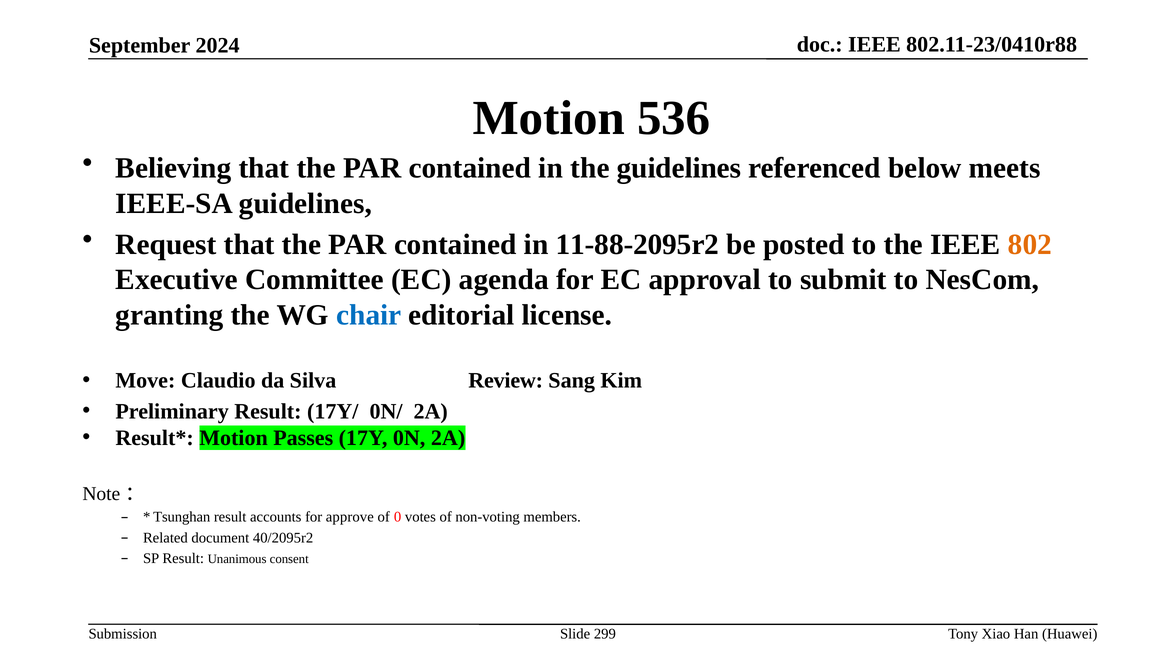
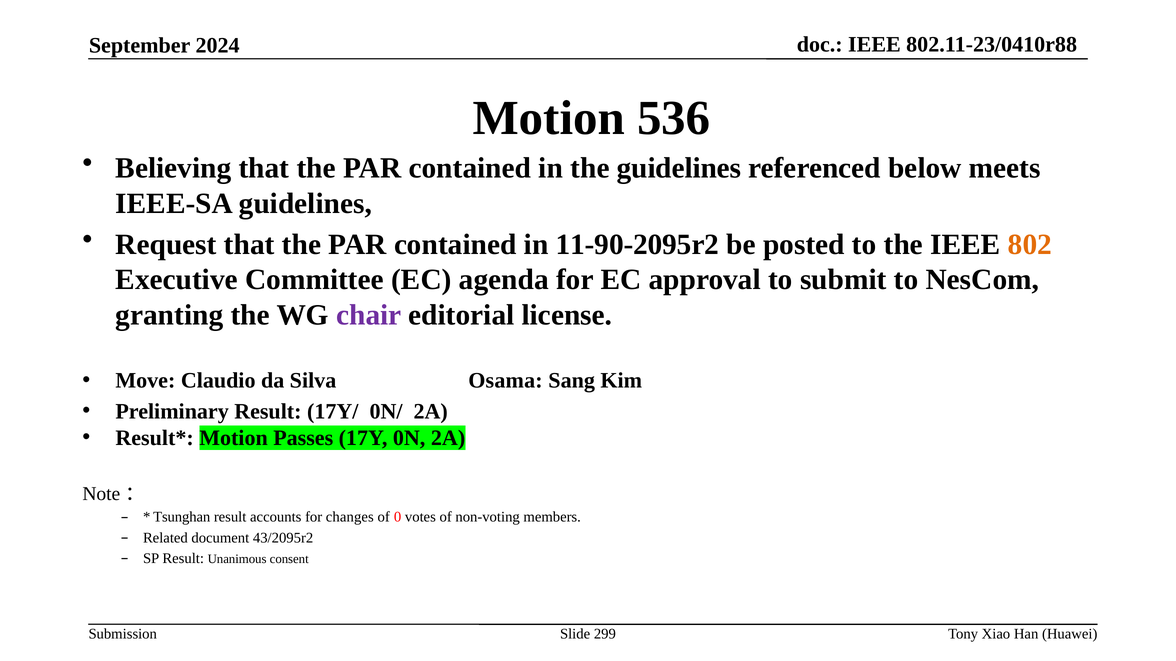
11-88-2095r2: 11-88-2095r2 -> 11-90-2095r2
chair colour: blue -> purple
Review: Review -> Osama
approve: approve -> changes
40/2095r2: 40/2095r2 -> 43/2095r2
